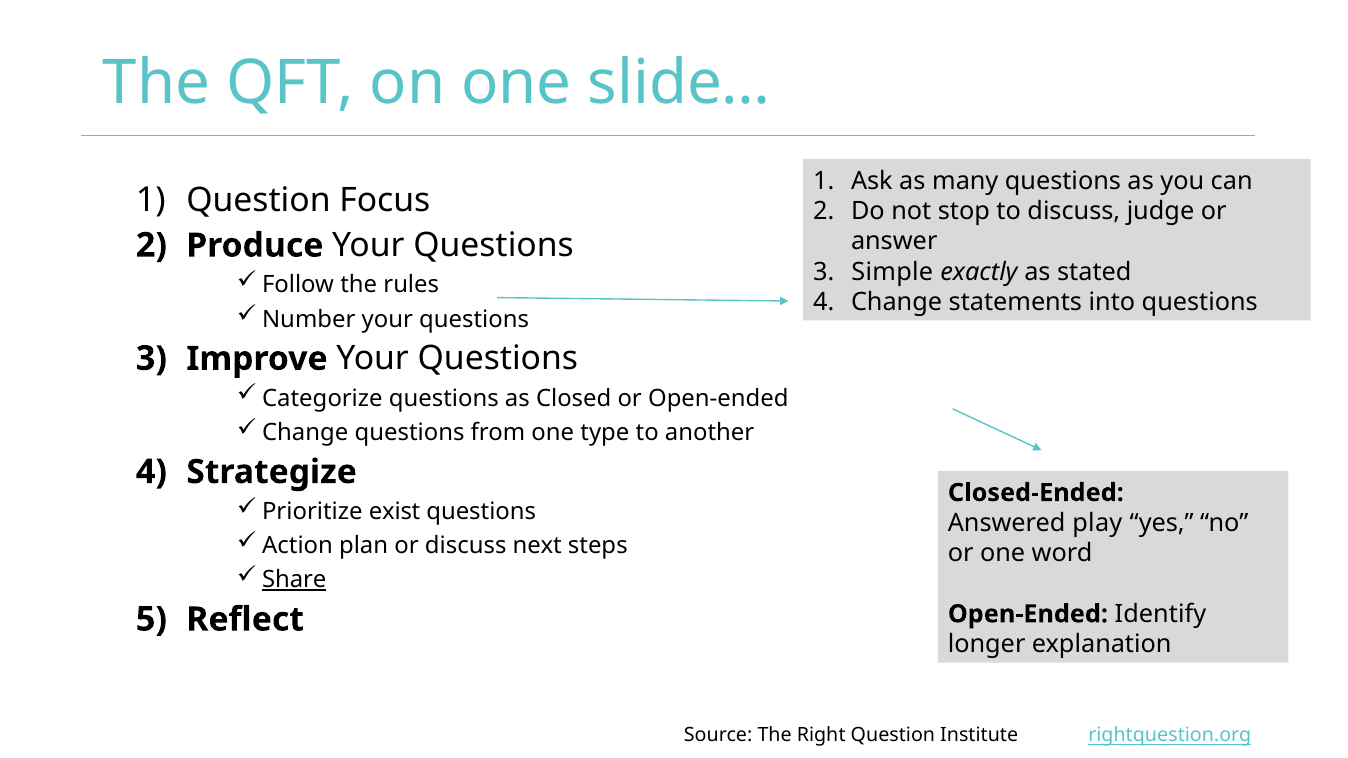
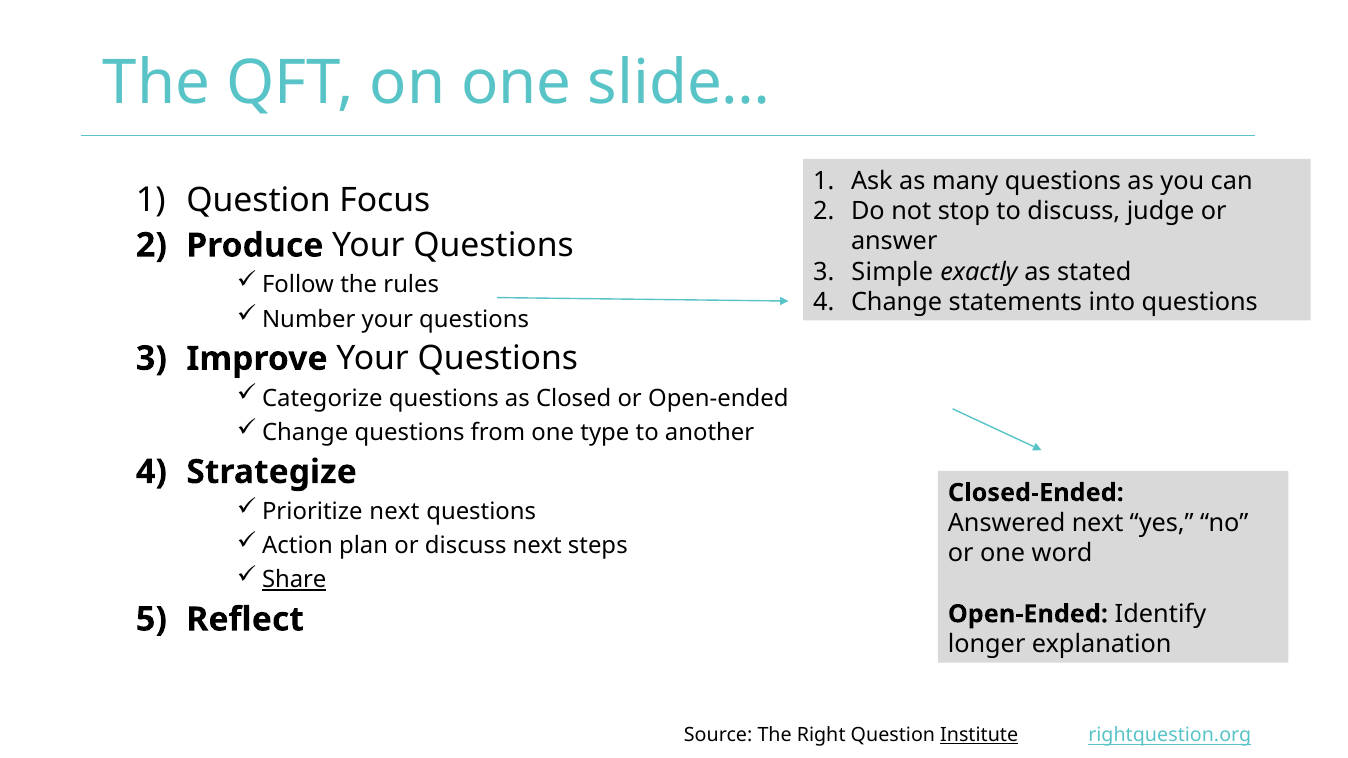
Prioritize exist: exist -> next
Answered play: play -> next
Institute underline: none -> present
